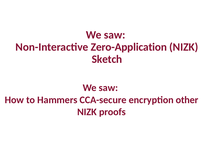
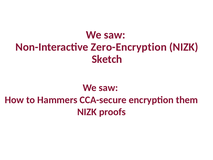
Zero-Application: Zero-Application -> Zero-Encryption
other: other -> them
